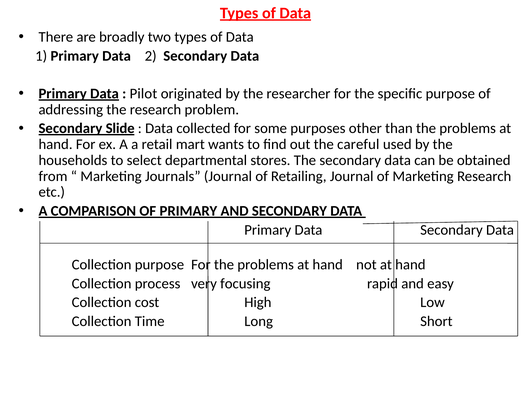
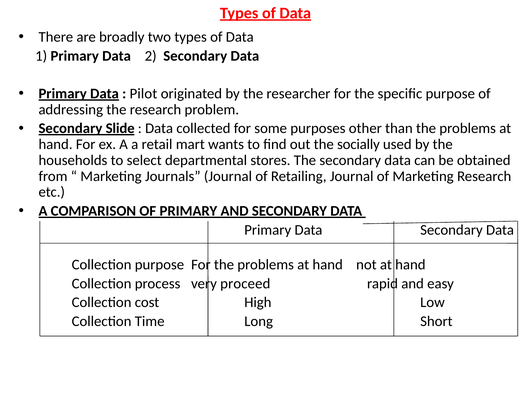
careful: careful -> socially
focusing: focusing -> proceed
